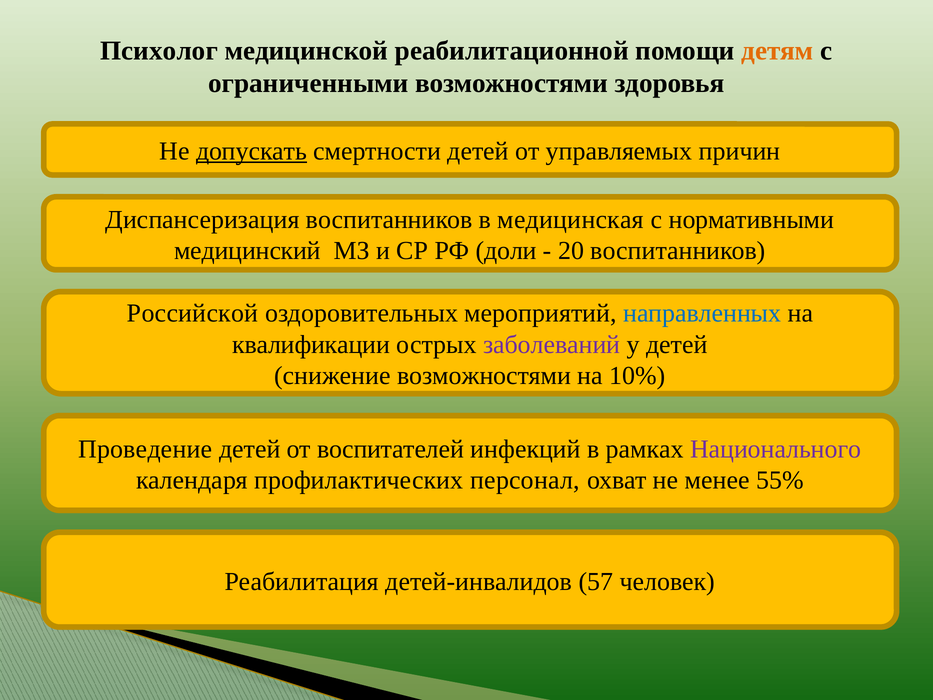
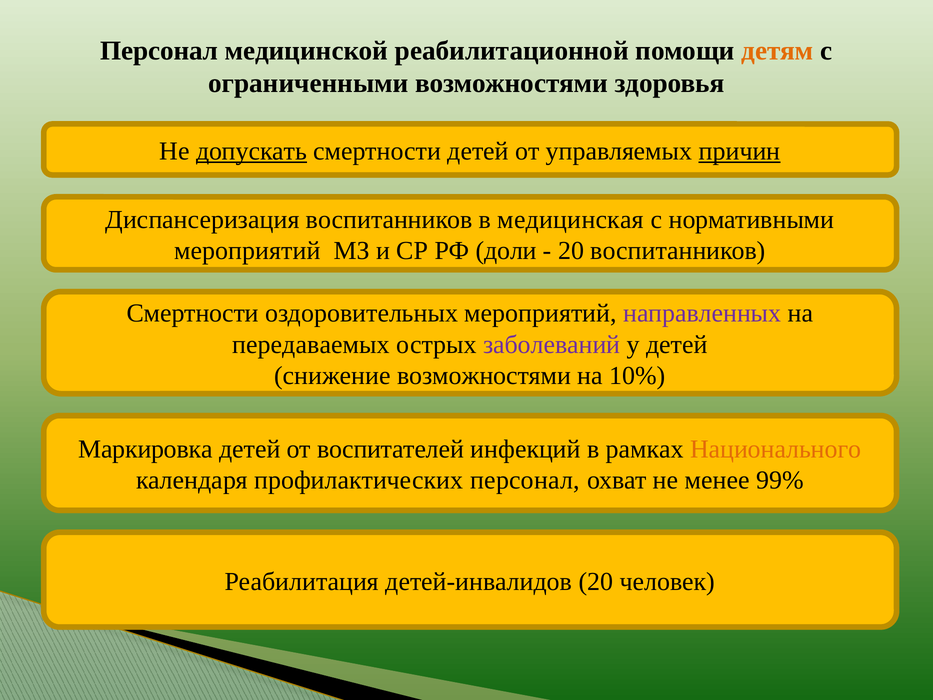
Психолог at (159, 51): Психолог -> Персонал
причин underline: none -> present
медицинский at (248, 251): медицинский -> мероприятий
Российской at (193, 313): Российской -> Смертности
направленных colour: blue -> purple
квалификации: квалификации -> передаваемых
Проведение: Проведение -> Маркировка
Национального colour: purple -> orange
55%: 55% -> 99%
детей-инвалидов 57: 57 -> 20
